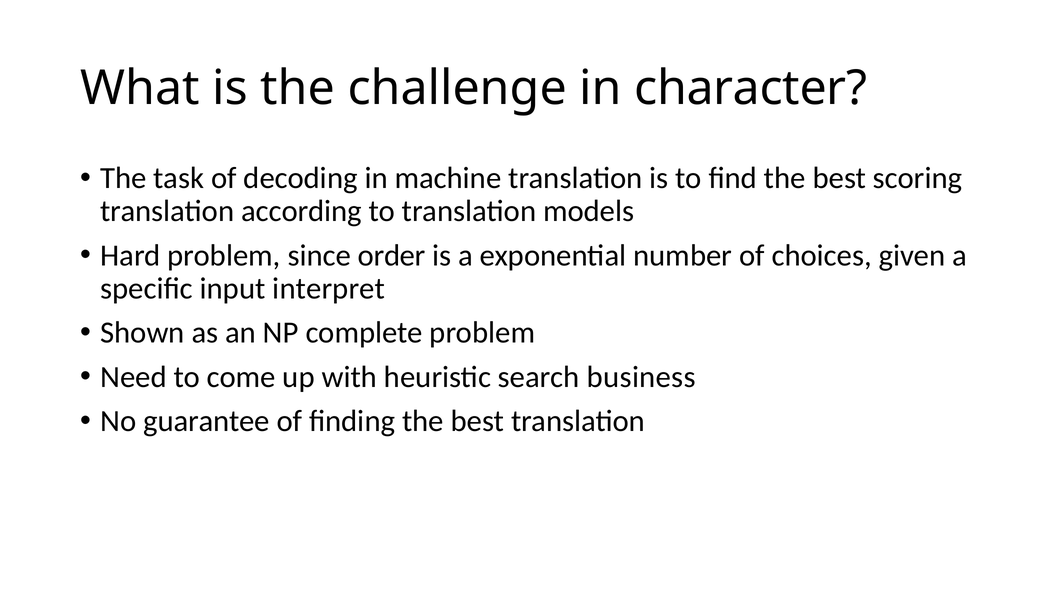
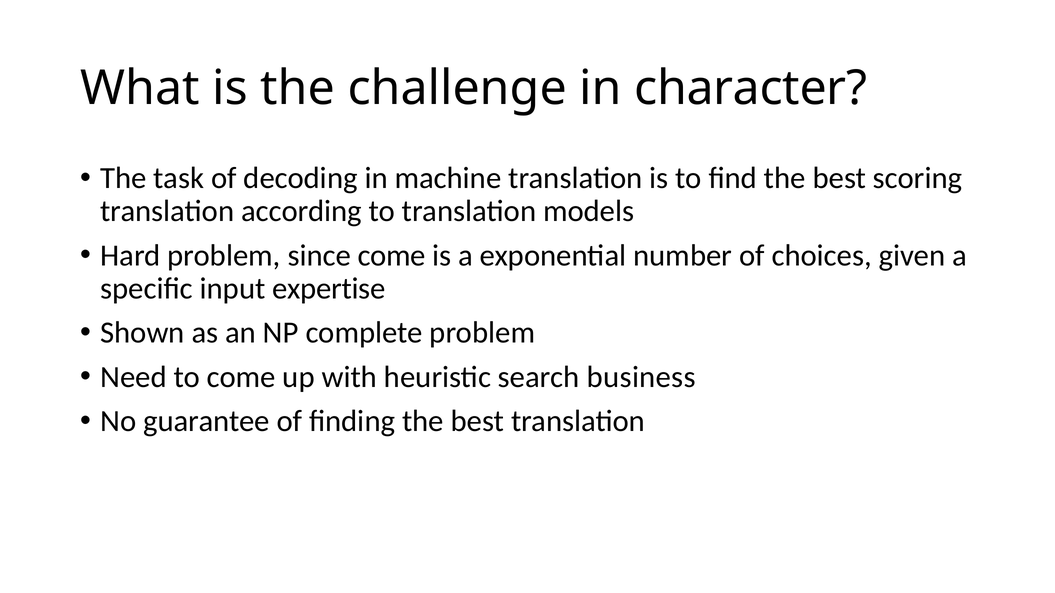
since order: order -> come
interpret: interpret -> expertise
